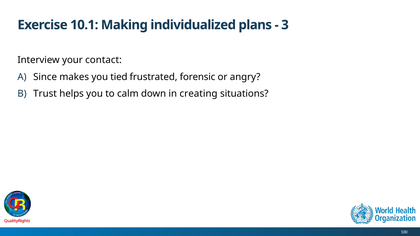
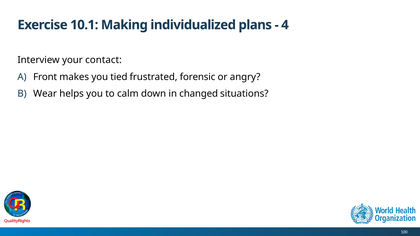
3: 3 -> 4
Since: Since -> Front
Trust: Trust -> Wear
creating: creating -> changed
